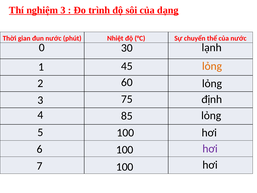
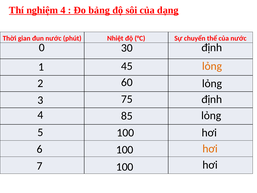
nghiệm 3: 3 -> 4
trình: trình -> bảng
30 lạnh: lạnh -> định
hơi at (210, 149) colour: purple -> orange
